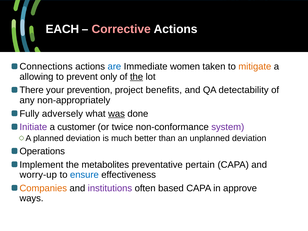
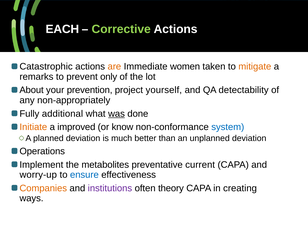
Corrective colour: pink -> light green
Connections: Connections -> Catastrophic
are colour: blue -> orange
allowing: allowing -> remarks
the at (137, 77) underline: present -> none
There: There -> About
benefits: benefits -> yourself
adversely: adversely -> additional
Initiate colour: purple -> orange
customer: customer -> improved
twice: twice -> know
system colour: purple -> blue
pertain: pertain -> current
based: based -> theory
approve: approve -> creating
